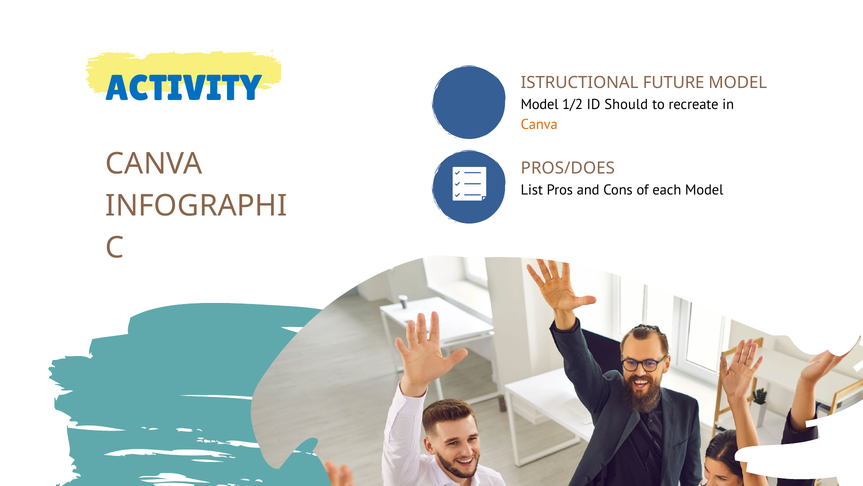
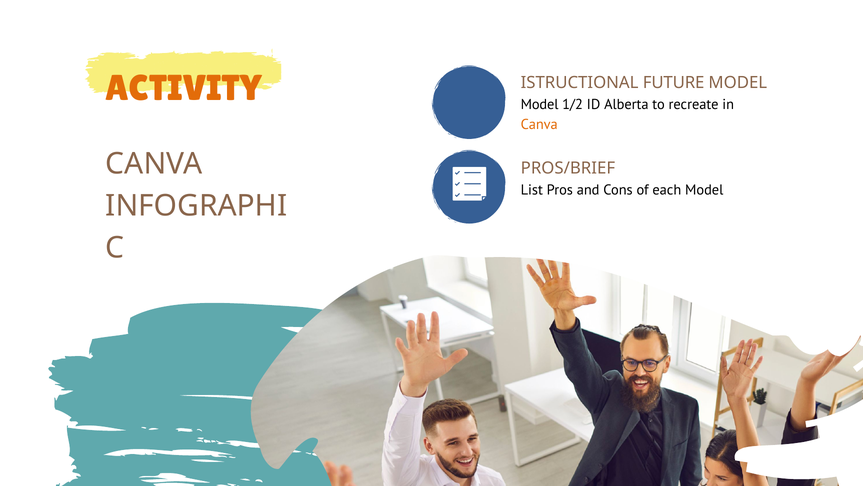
ACTIVITY colour: blue -> orange
Should: Should -> Alberta
PROS/DOES: PROS/DOES -> PROS/BRIEF
